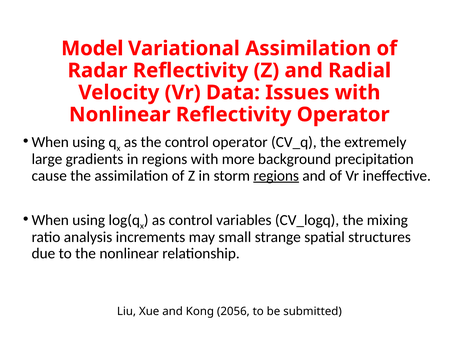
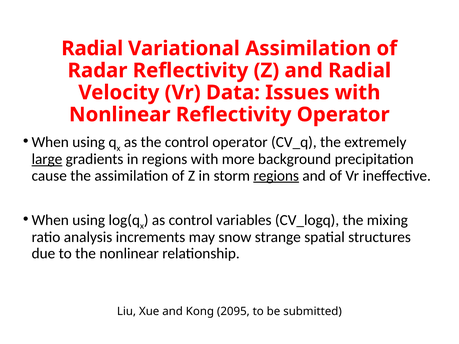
Model at (92, 49): Model -> Radial
large underline: none -> present
small: small -> snow
2056: 2056 -> 2095
